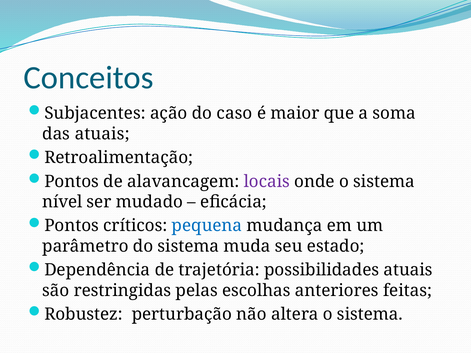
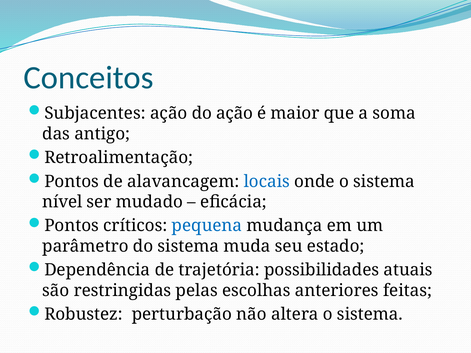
do caso: caso -> ação
das atuais: atuais -> antigo
locais colour: purple -> blue
